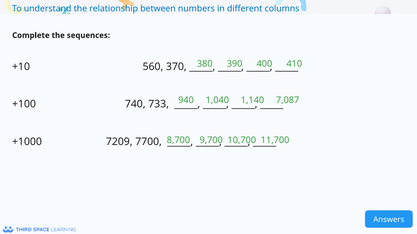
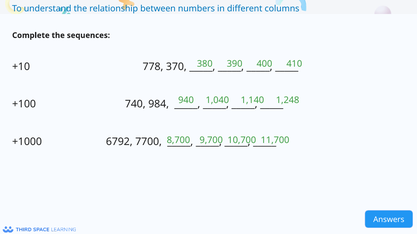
560: 560 -> 778
7,087: 7,087 -> 1,248
733: 733 -> 984
7209: 7209 -> 6792
